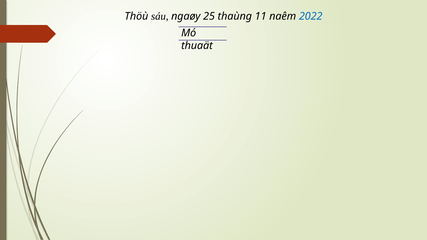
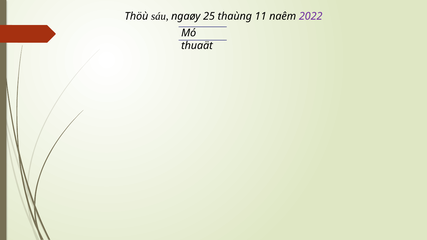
2022 colour: blue -> purple
